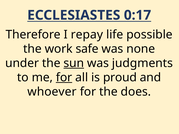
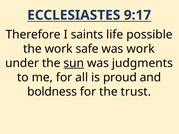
0:17: 0:17 -> 9:17
repay: repay -> saints
was none: none -> work
for at (64, 78) underline: present -> none
whoever: whoever -> boldness
does: does -> trust
